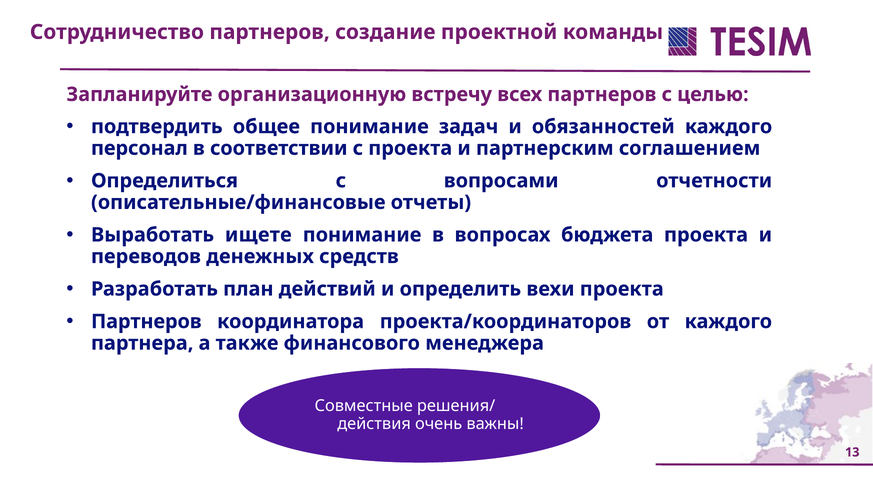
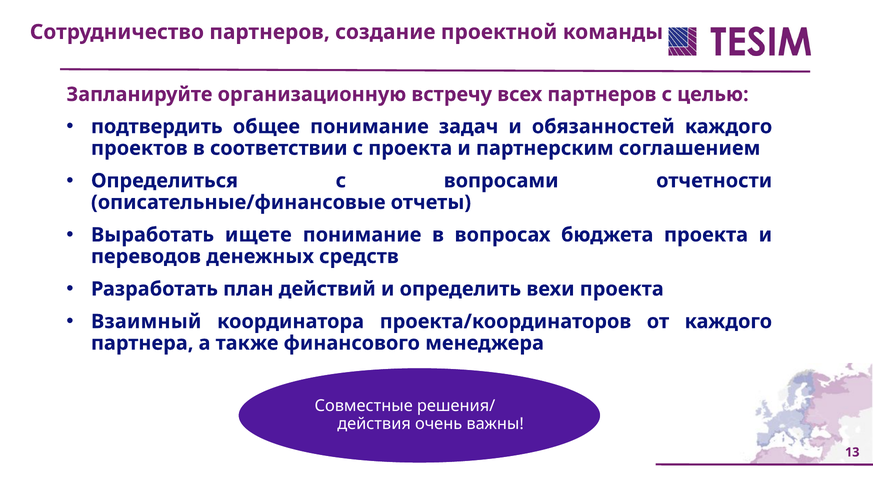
персонал: персонал -> проектов
Партнеров at (146, 322): Партнеров -> Взаимный
